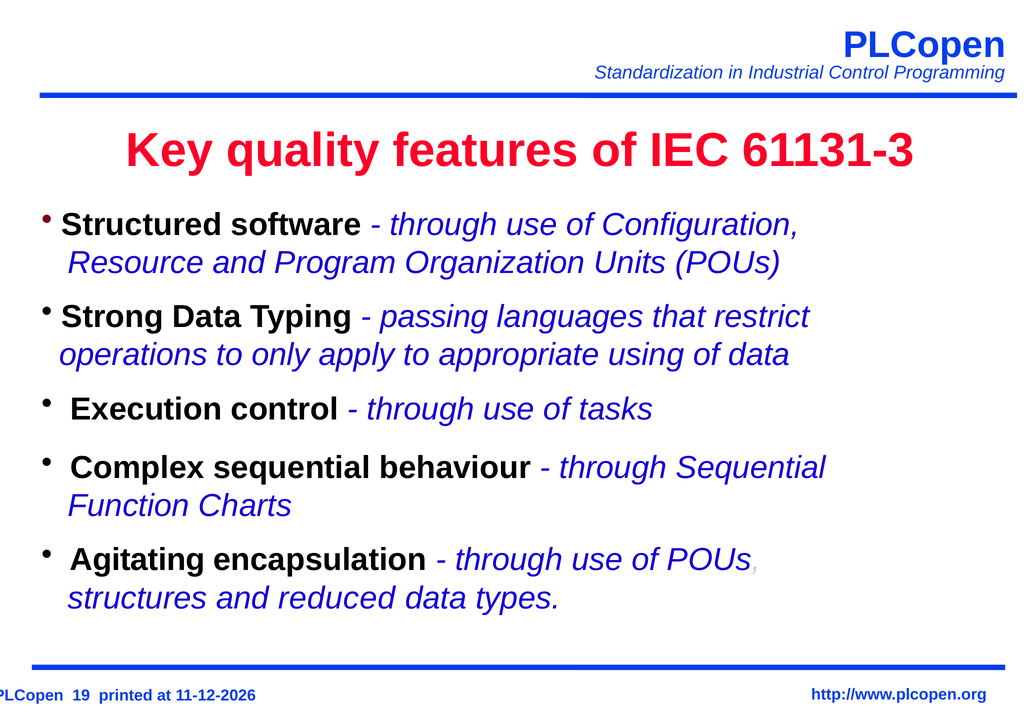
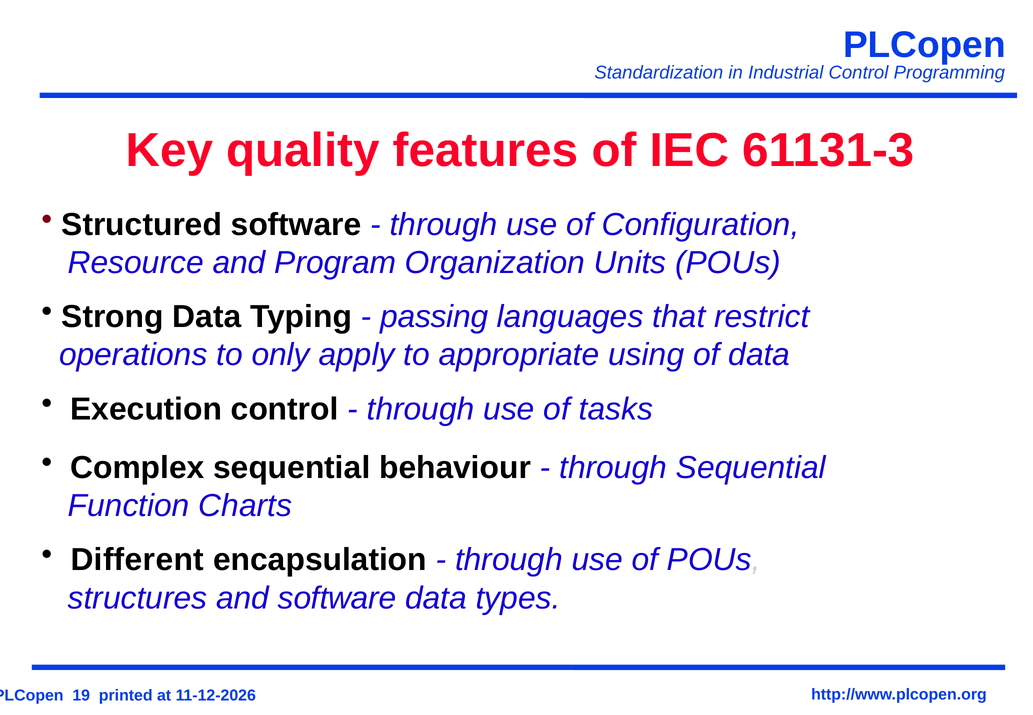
Agitating: Agitating -> Different
and reduced: reduced -> software
